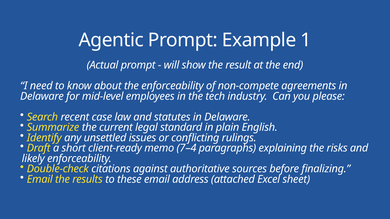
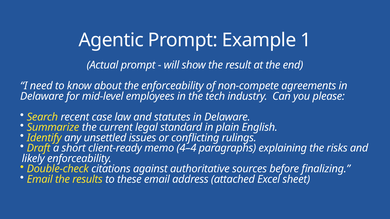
7–4: 7–4 -> 4–4
